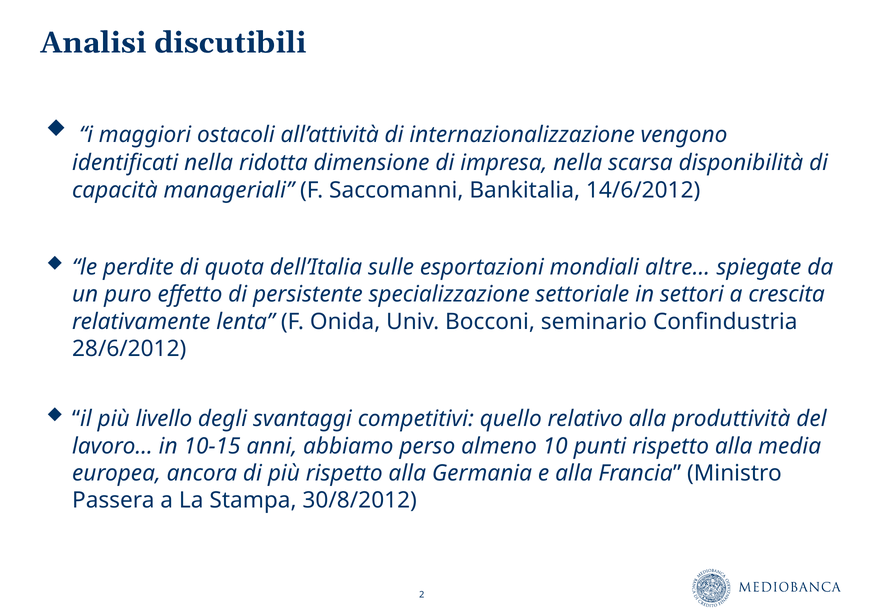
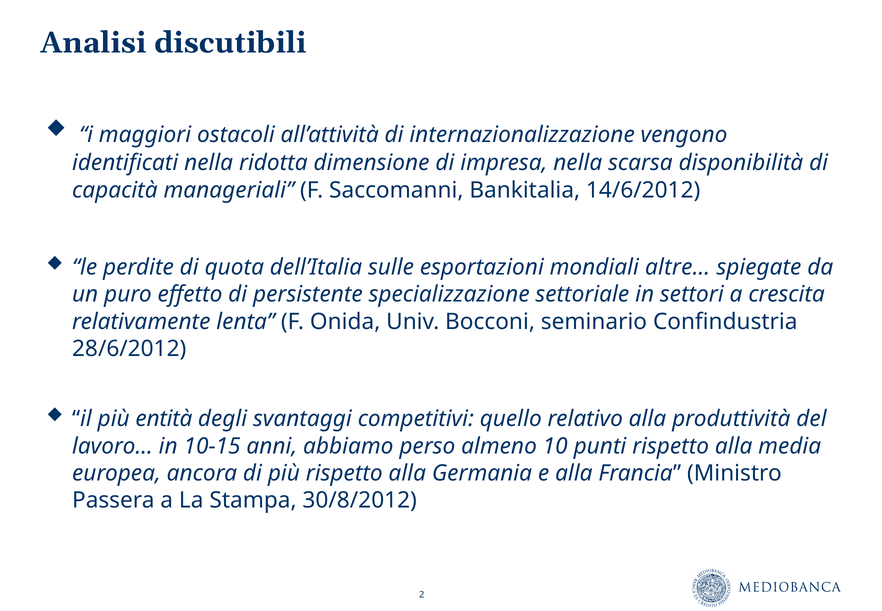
livello: livello -> entità
